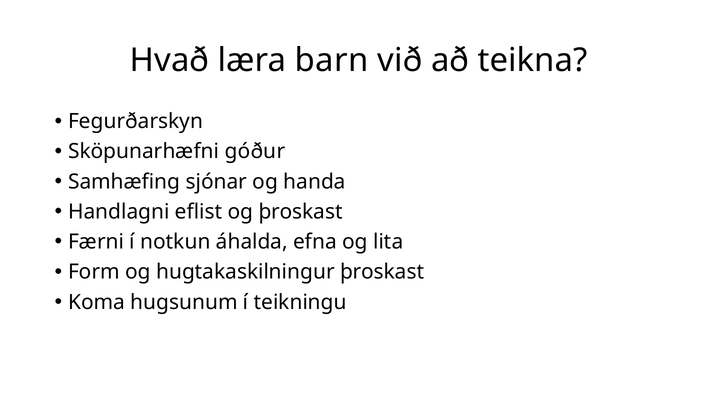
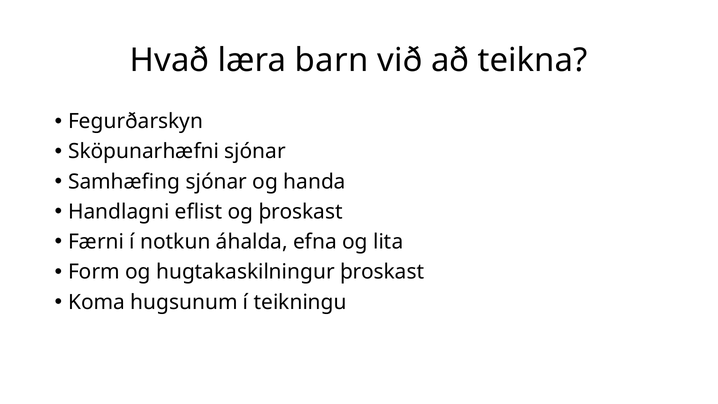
Sköpunarhæfni góður: góður -> sjónar
